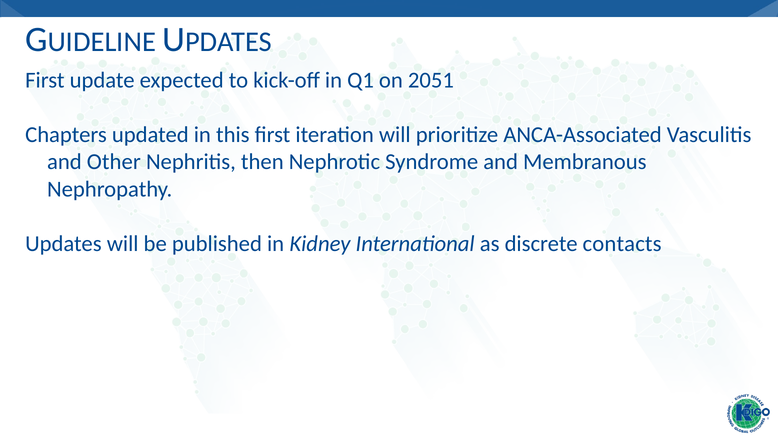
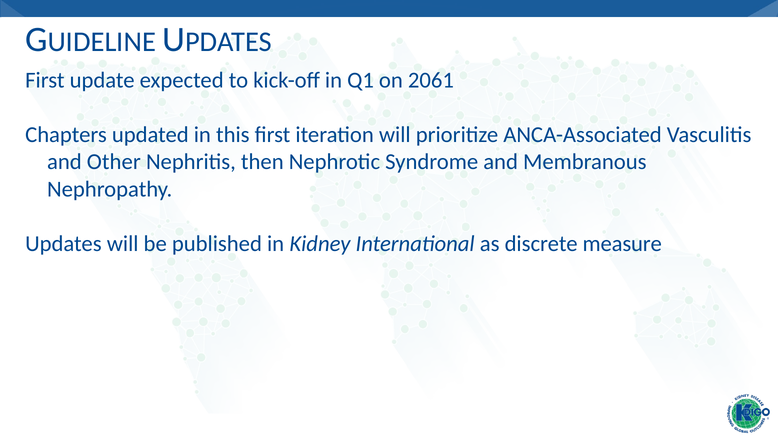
2051: 2051 -> 2061
contacts: contacts -> measure
